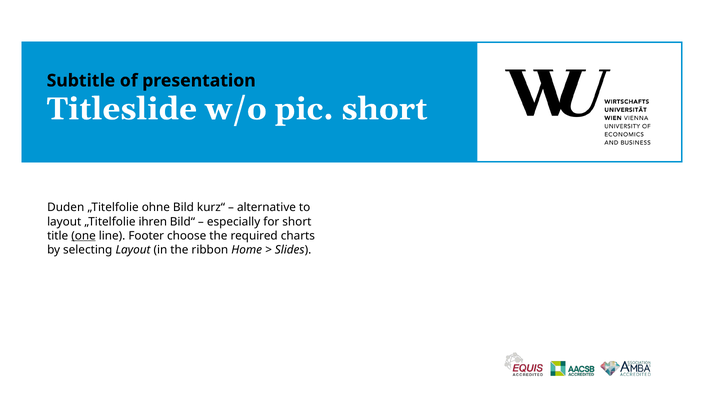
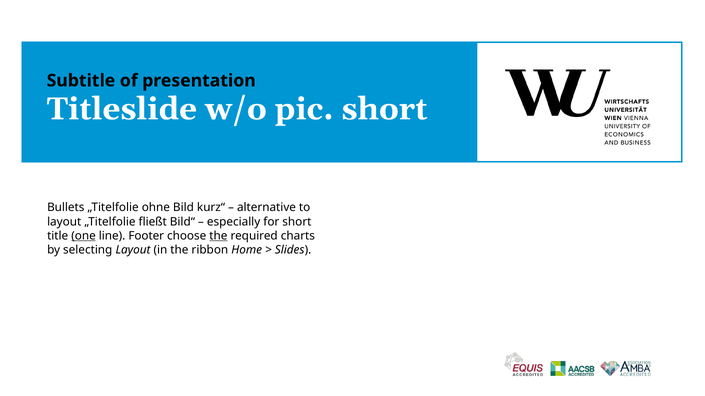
Duden: Duden -> Bullets
ihren: ihren -> fließt
the at (218, 236) underline: none -> present
